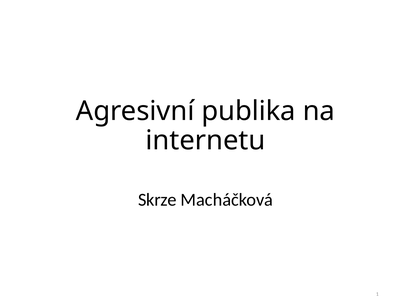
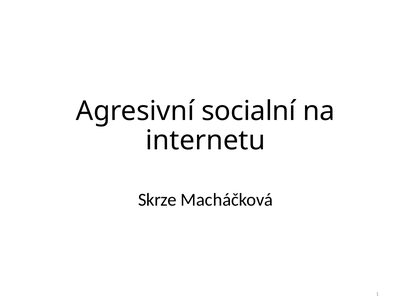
publika: publika -> socialní
